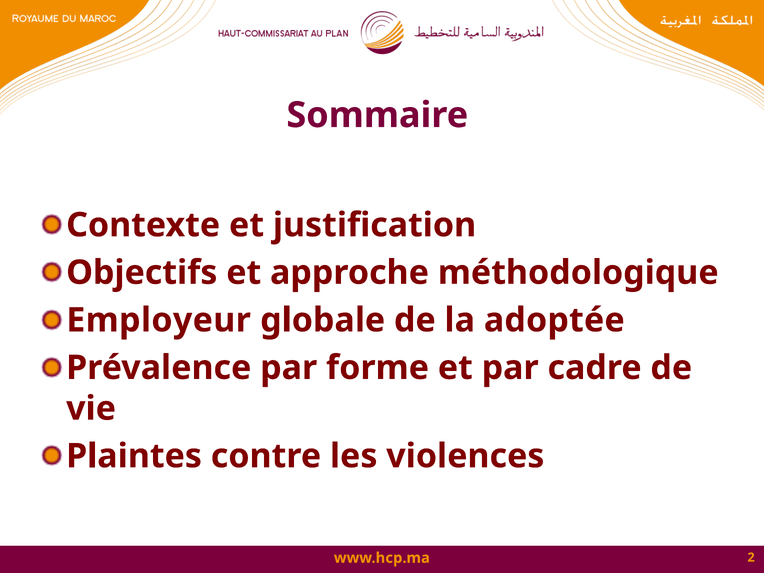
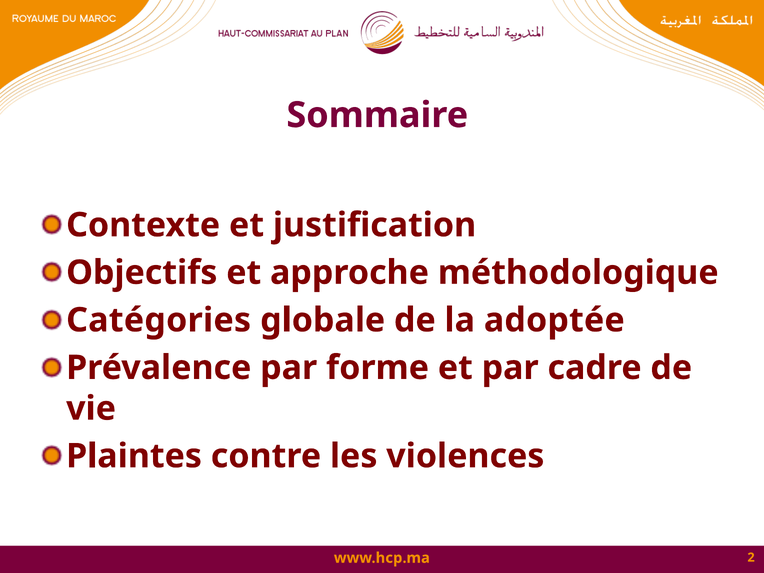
Employeur: Employeur -> Catégories
